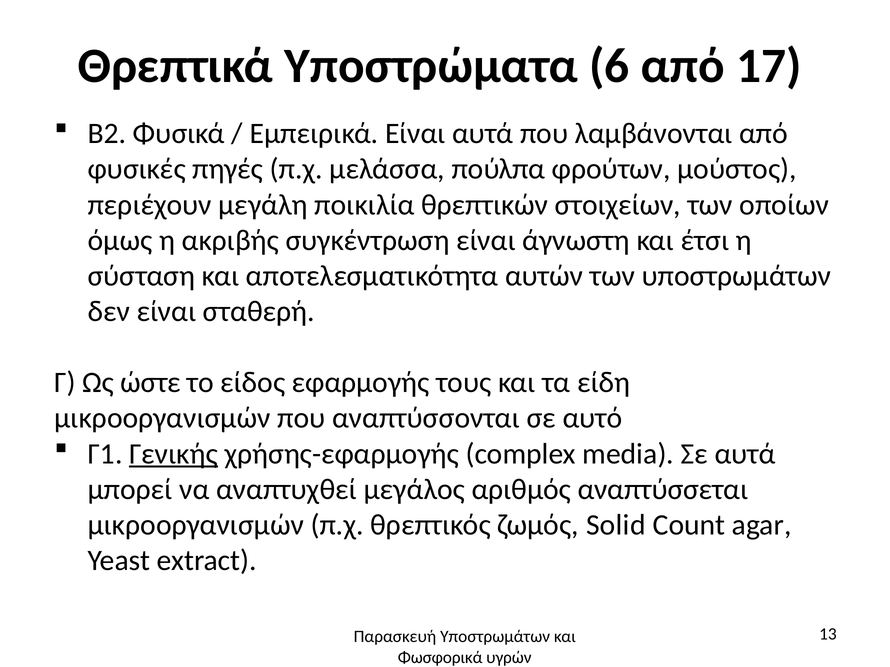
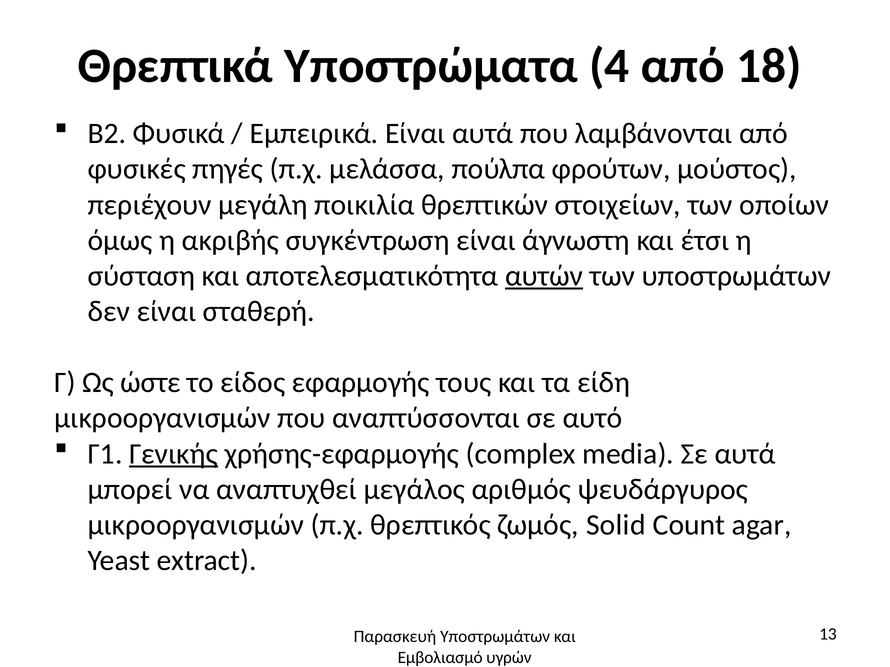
6: 6 -> 4
17: 17 -> 18
αυτών underline: none -> present
αναπτύσσεται: αναπτύσσεται -> ψευδάργυρος
Φωσφορικά: Φωσφορικά -> Εμβολιασμό
